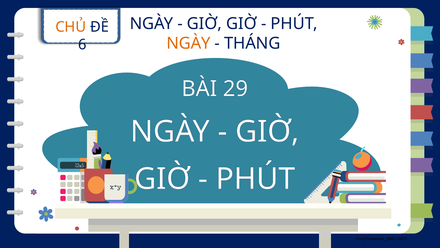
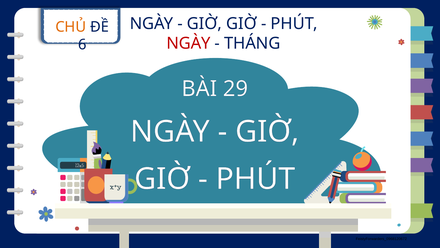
NGÀY at (189, 43) colour: orange -> red
